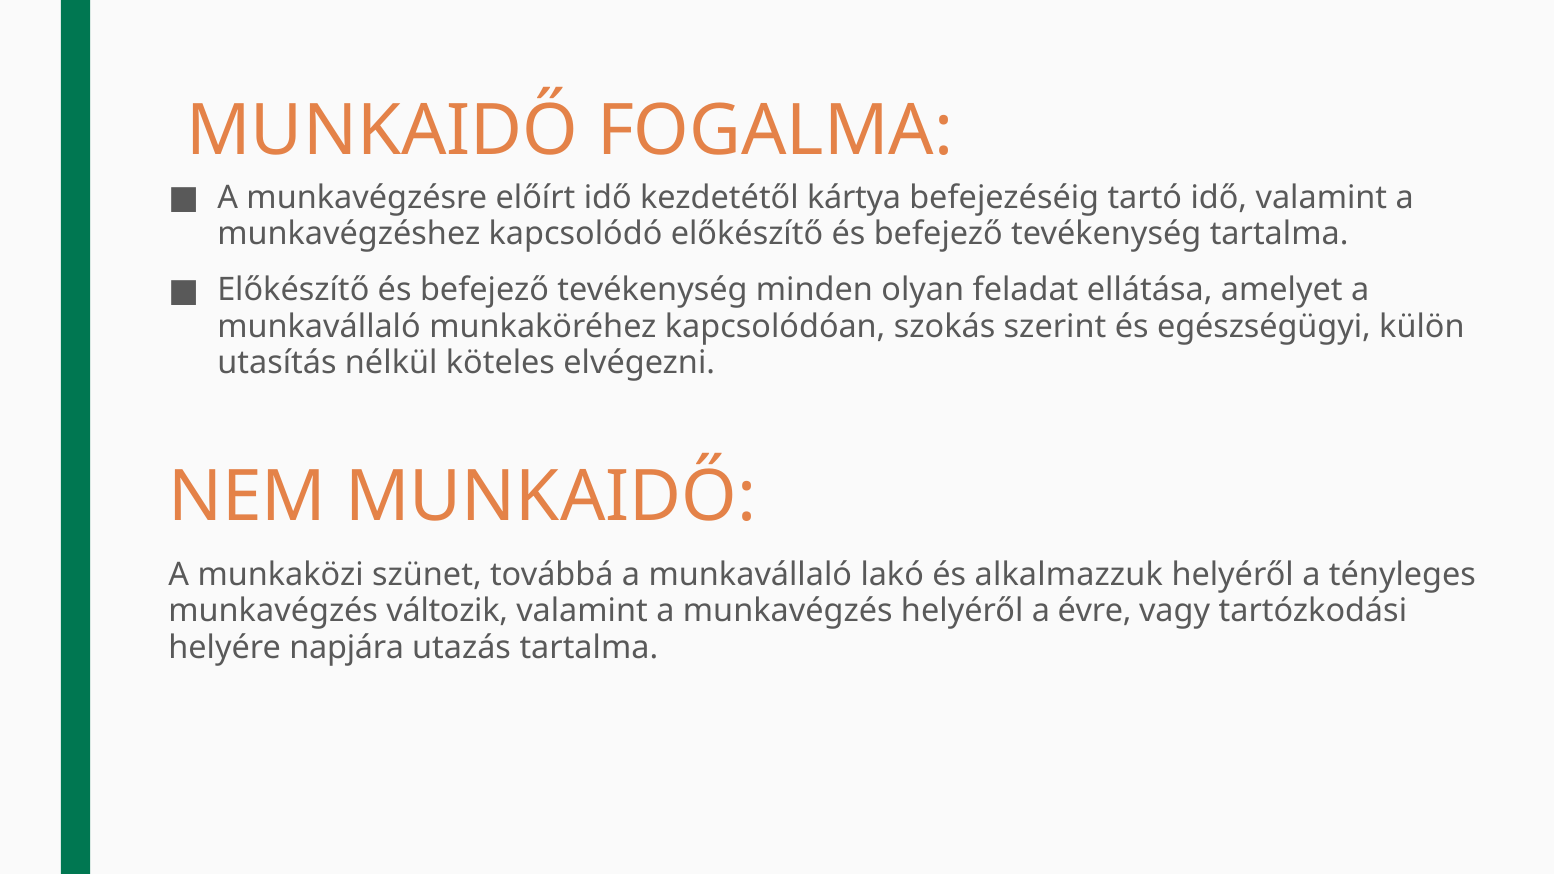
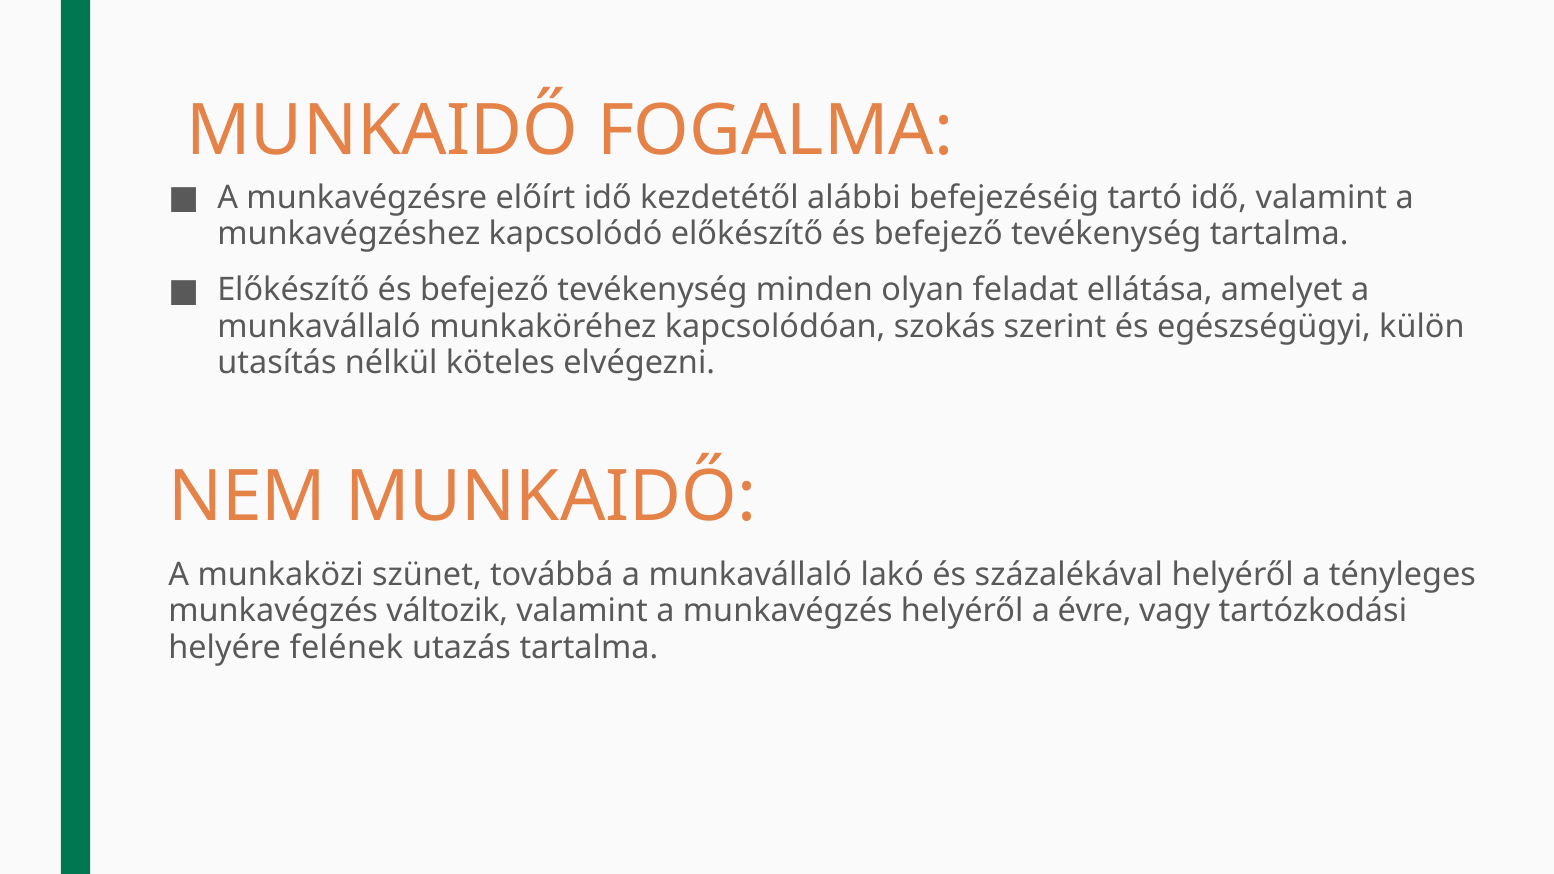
kártya: kártya -> alábbi
alkalmazzuk: alkalmazzuk -> százalékával
napjára: napjára -> felének
